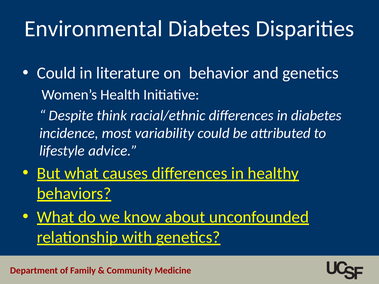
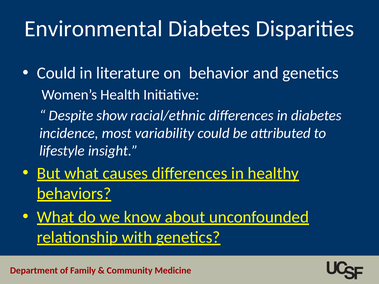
think: think -> show
advice: advice -> insight
